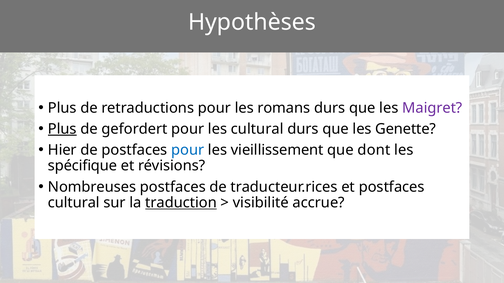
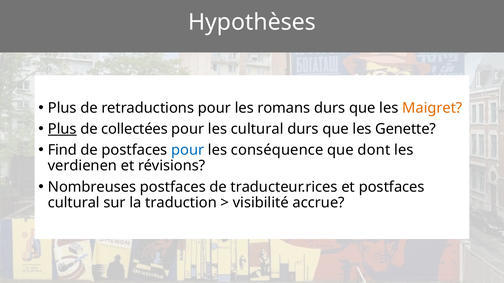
Maigret colour: purple -> orange
gefordert: gefordert -> collectées
Hier: Hier -> Find
vieillissement: vieillissement -> conséquence
spécifique: spécifique -> verdienen
traduction underline: present -> none
